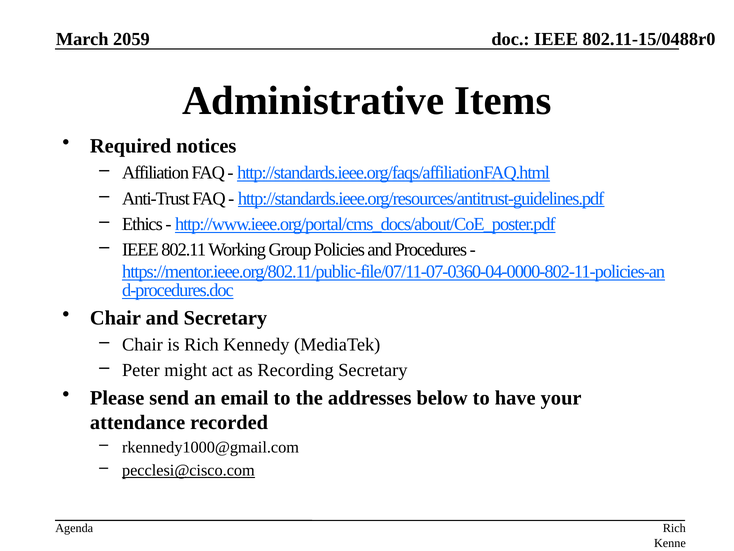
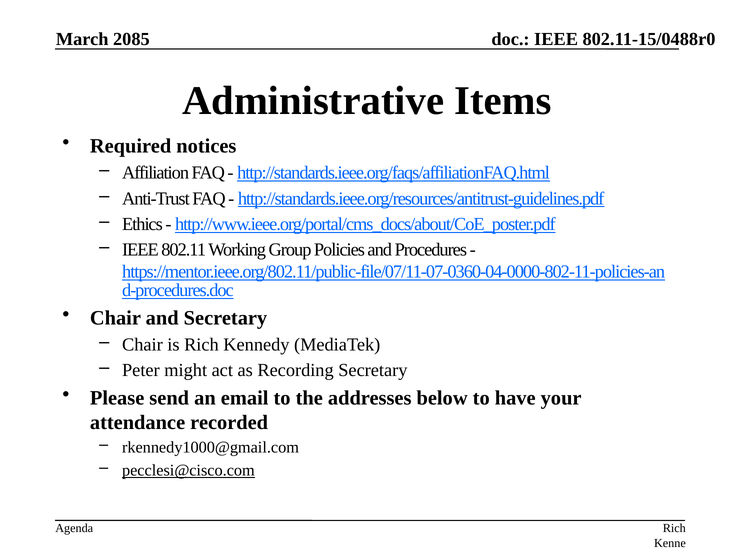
2059: 2059 -> 2085
